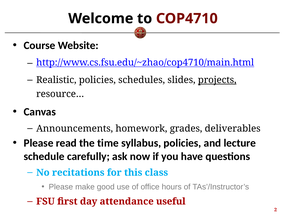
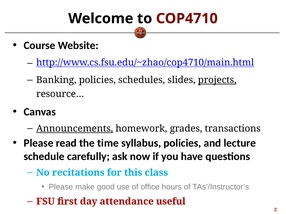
Realistic: Realistic -> Banking
Announcements underline: none -> present
deliverables: deliverables -> transactions
